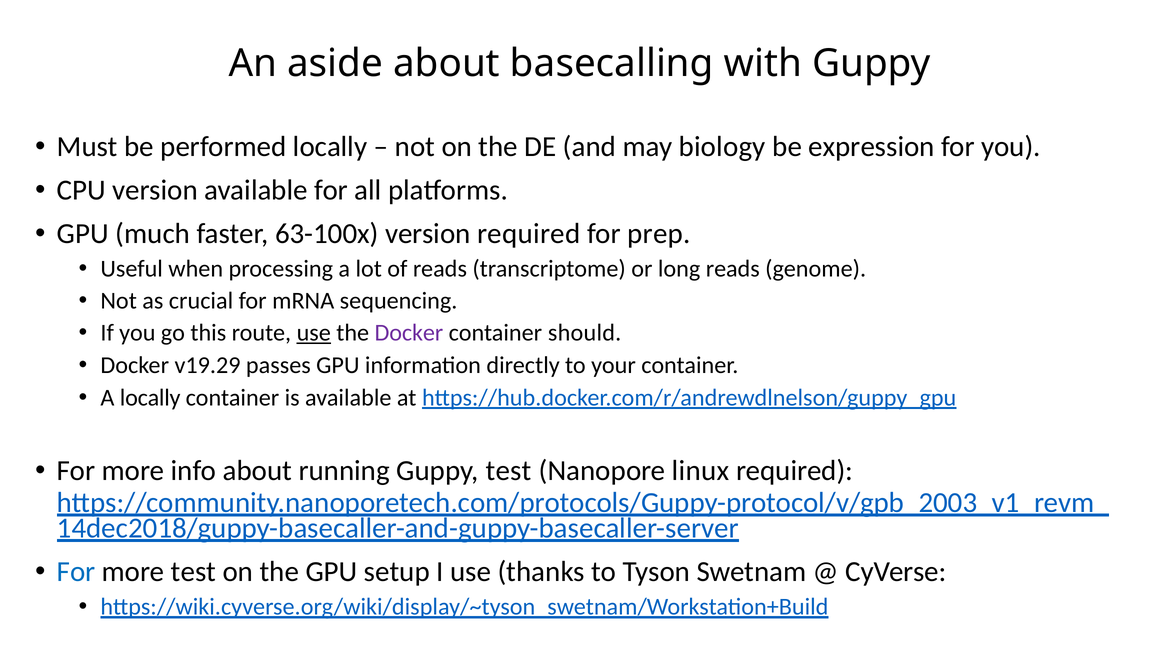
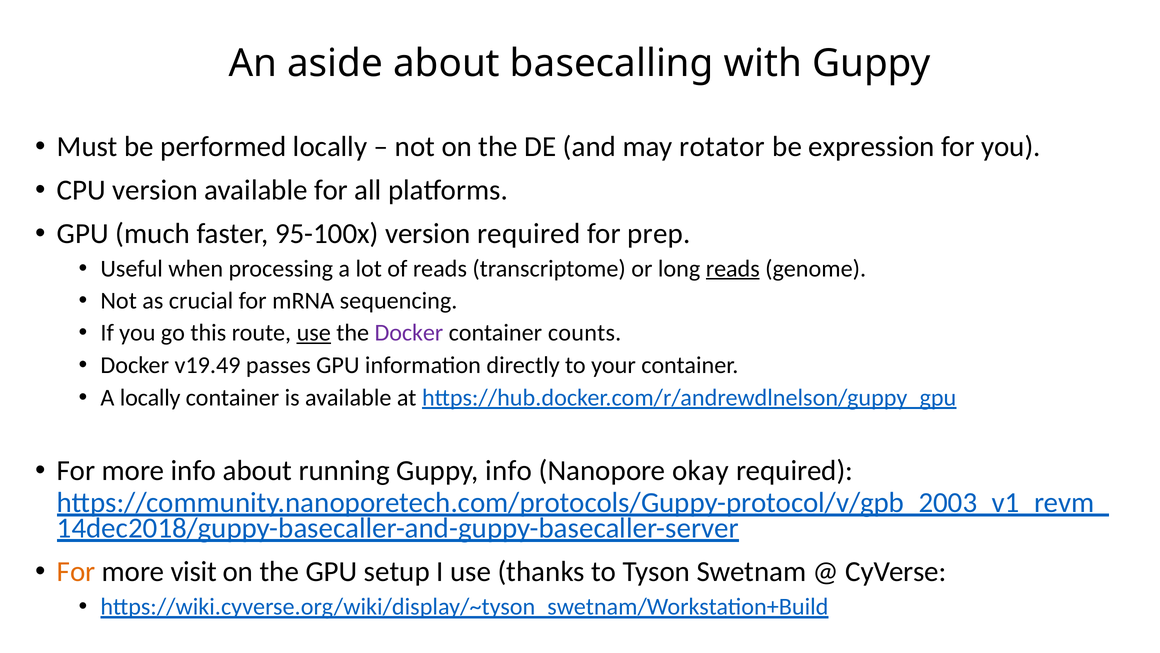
biology: biology -> rotator
63-100x: 63-100x -> 95-100x
reads at (733, 268) underline: none -> present
should: should -> counts
v19.29: v19.29 -> v19.49
Guppy test: test -> info
linux: linux -> okay
For at (76, 571) colour: blue -> orange
more test: test -> visit
